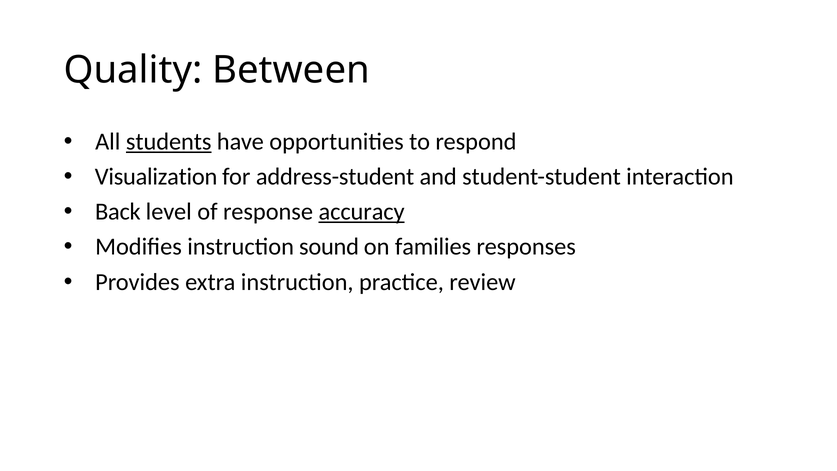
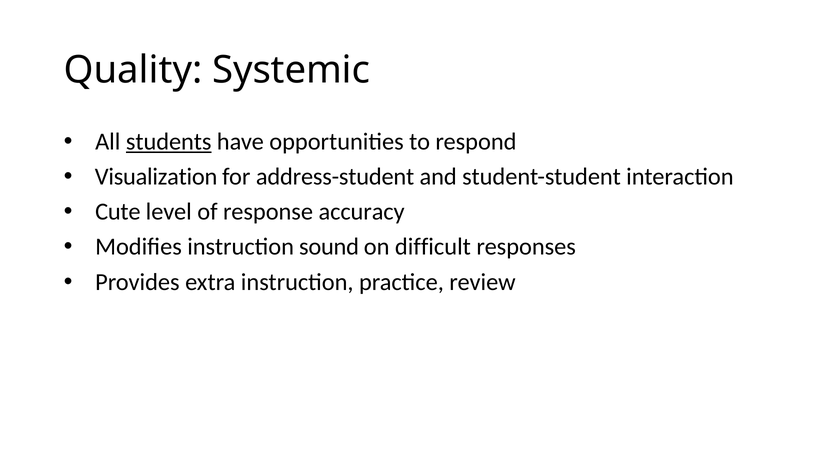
Between: Between -> Systemic
Back: Back -> Cute
accuracy underline: present -> none
families: families -> difficult
